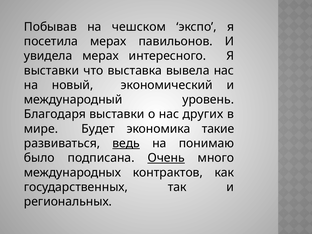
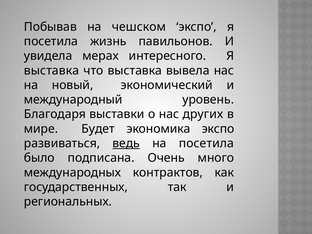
посетила мерах: мерах -> жизнь
выставки at (52, 71): выставки -> выставка
экономика такие: такие -> экспо
на понимаю: понимаю -> посетила
Очень underline: present -> none
